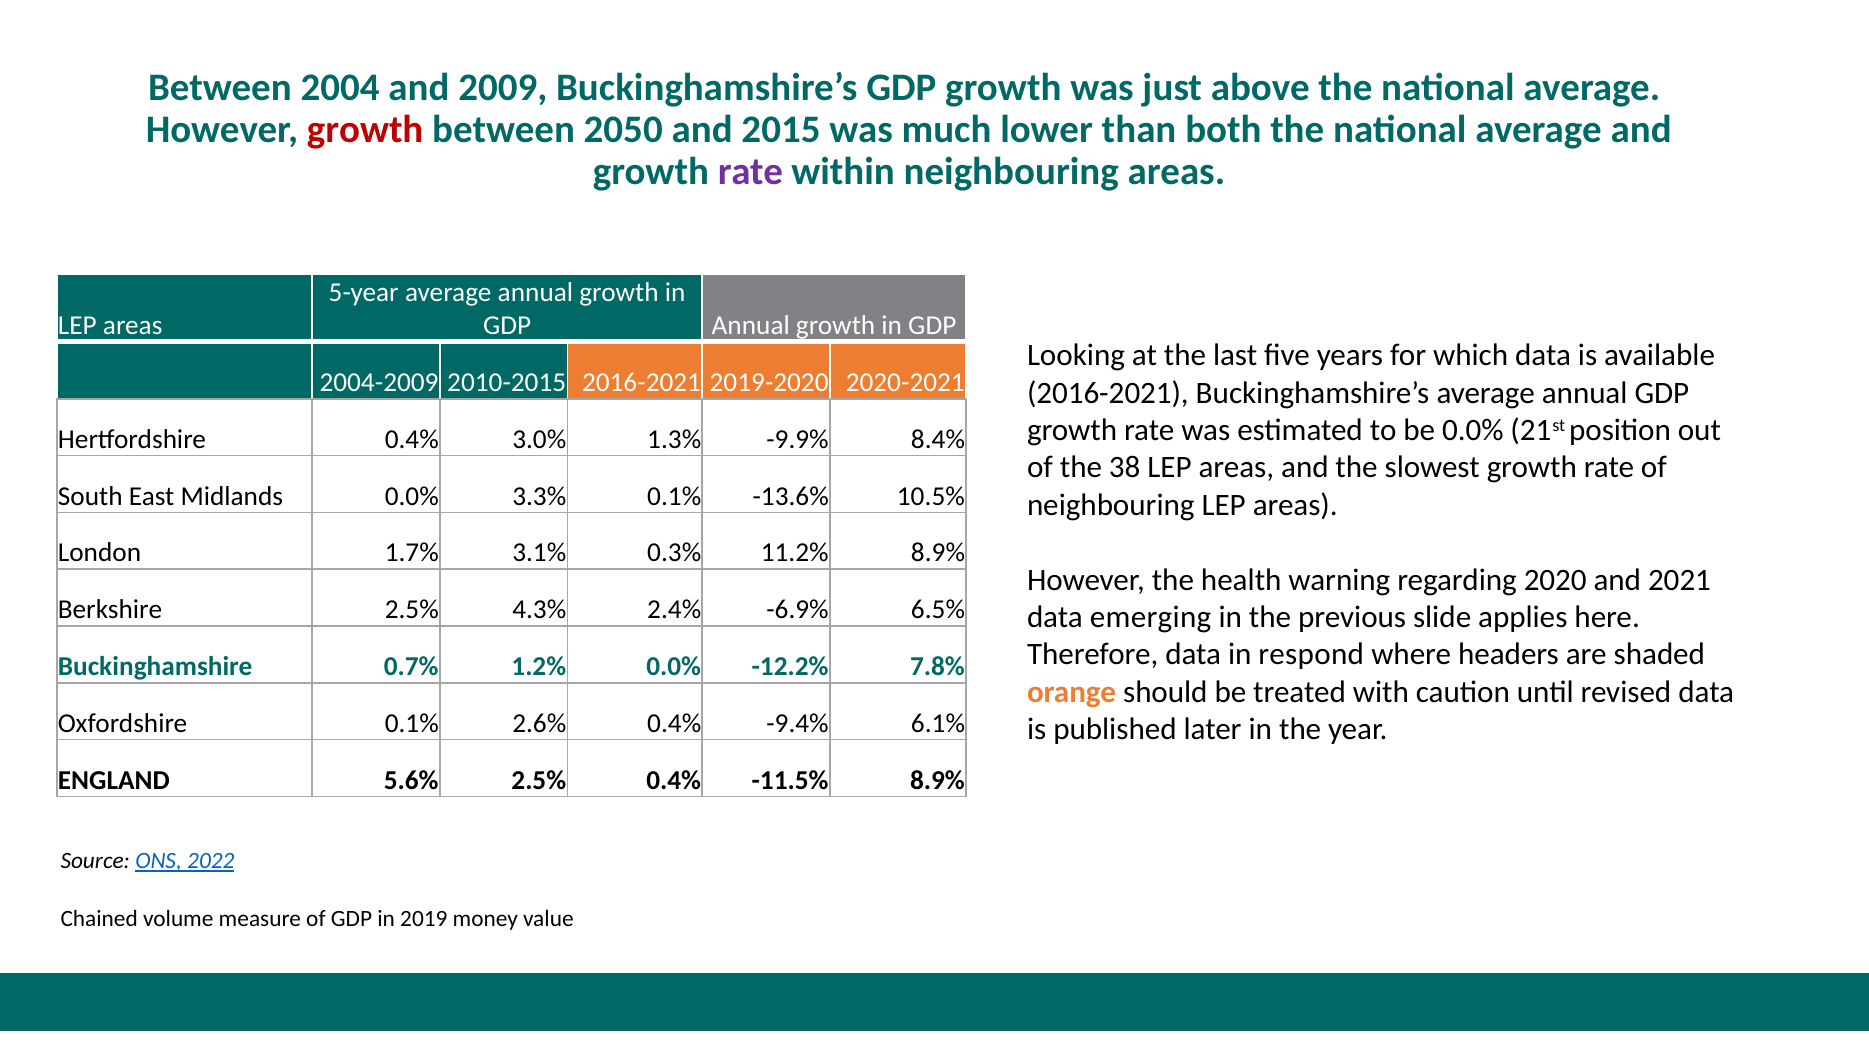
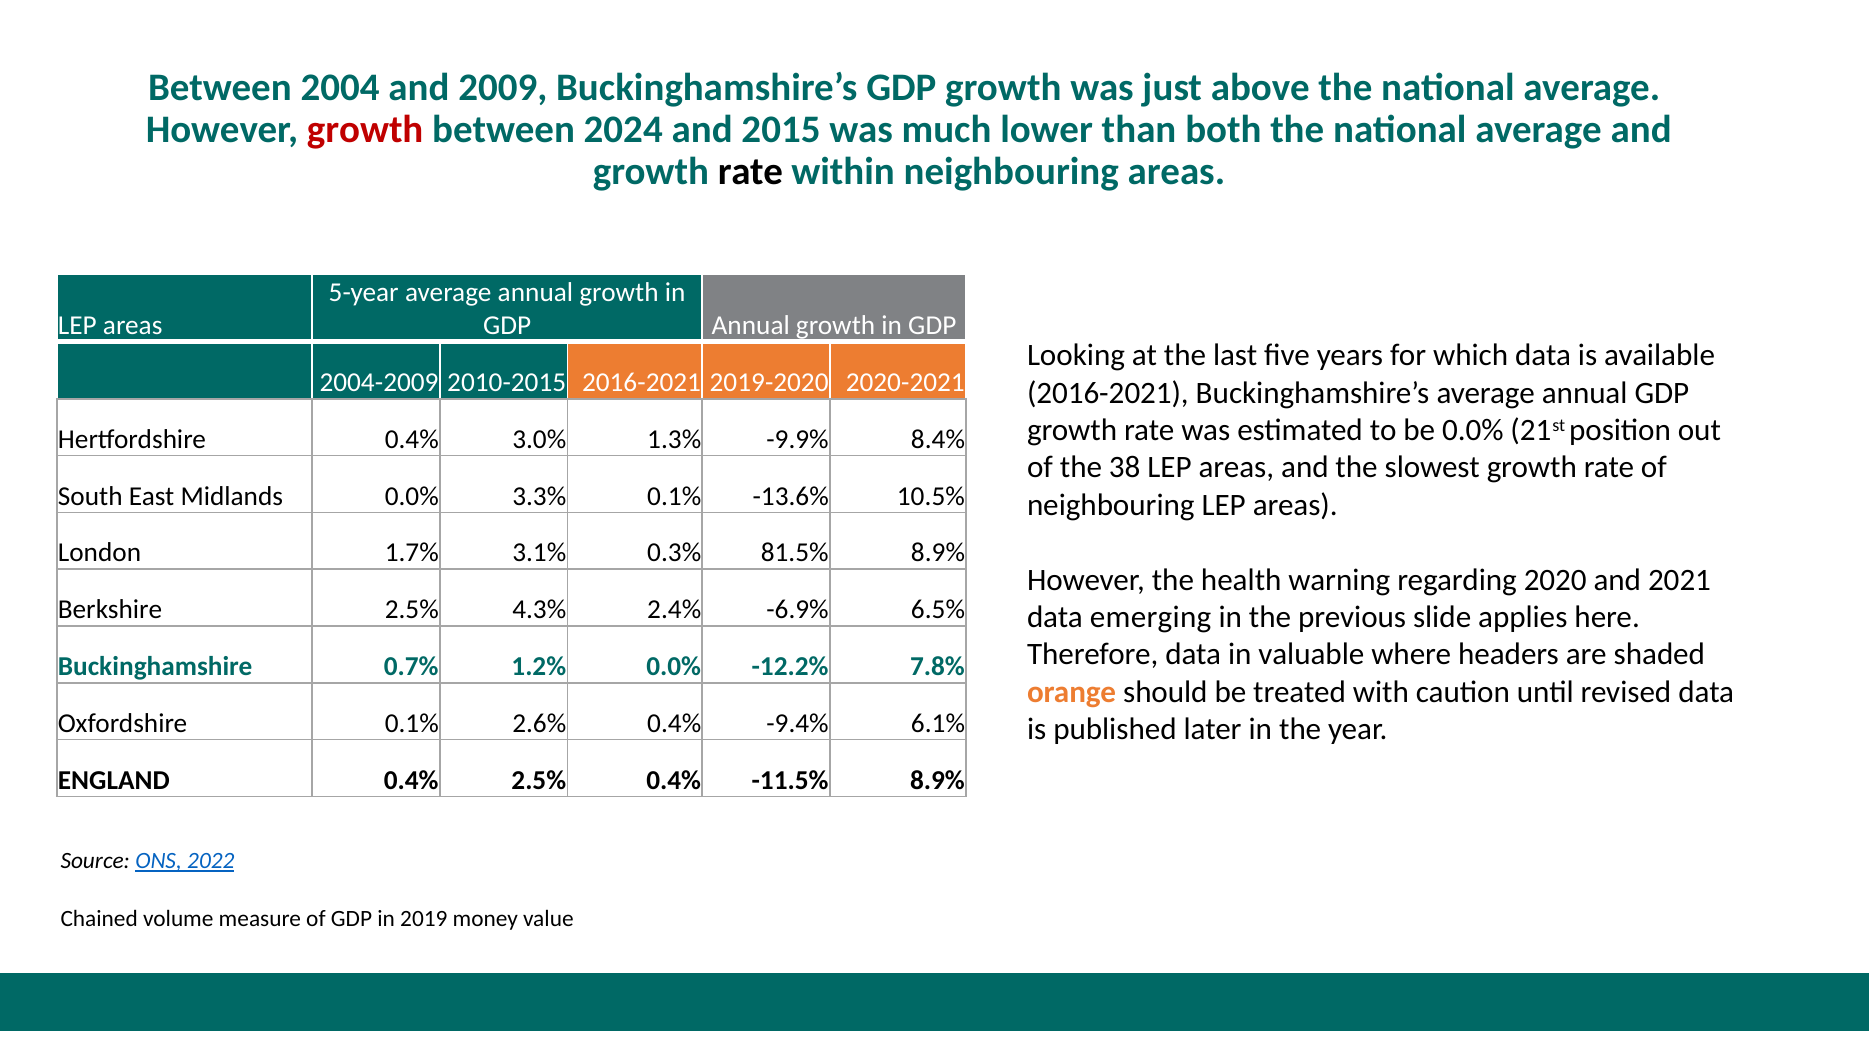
2050: 2050 -> 2024
rate at (750, 172) colour: purple -> black
11.2%: 11.2% -> 81.5%
respond: respond -> valuable
ENGLAND 5.6%: 5.6% -> 0.4%
